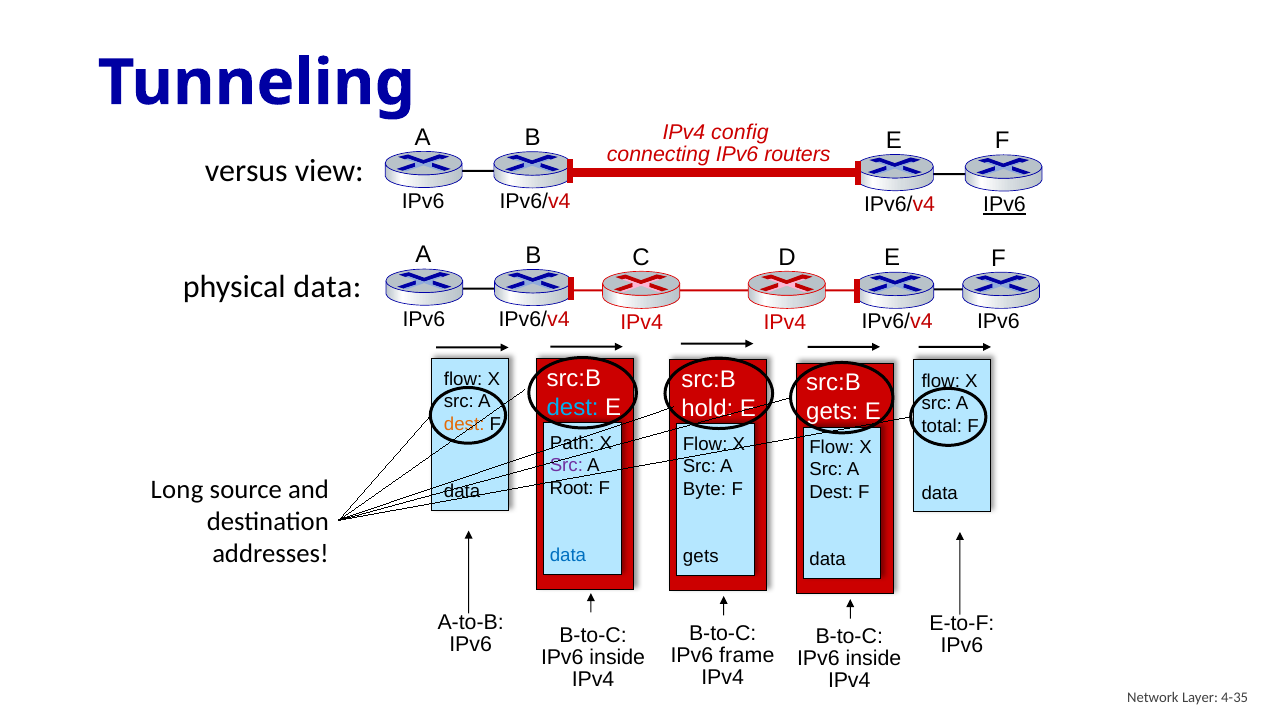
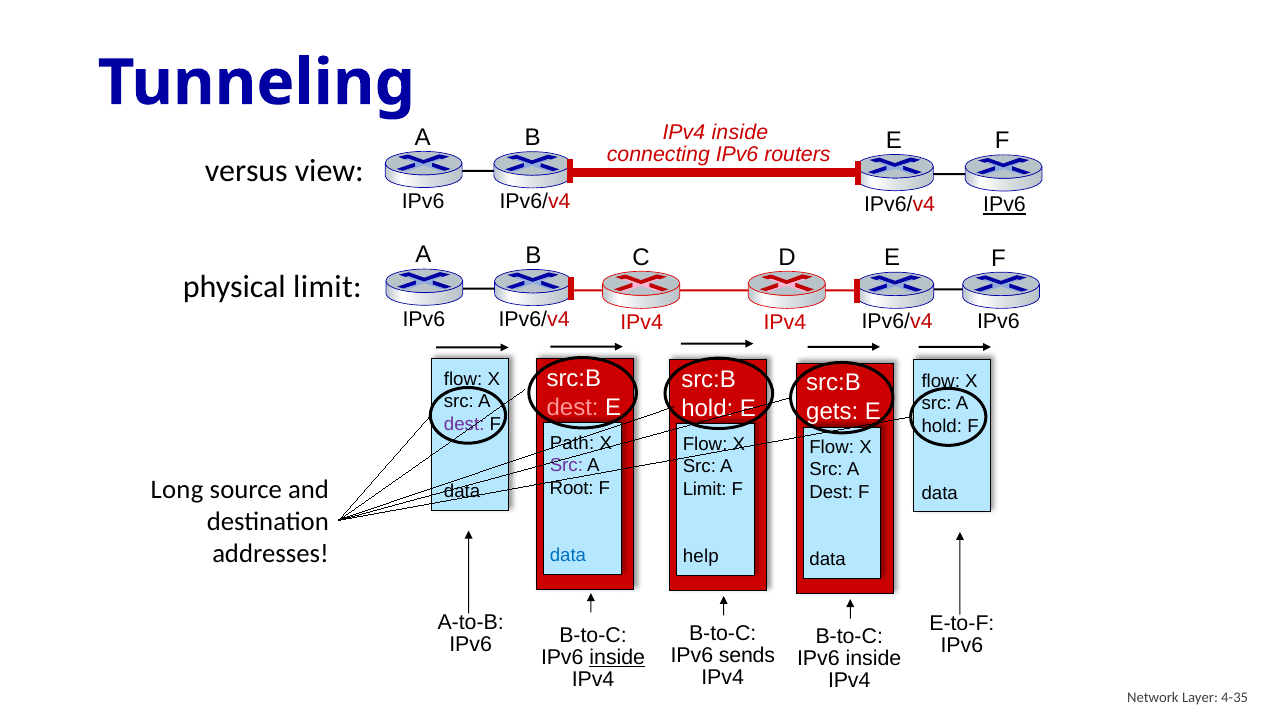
IPv4 config: config -> inside
physical data: data -> limit
dest at (573, 408) colour: light blue -> pink
dest at (464, 424) colour: orange -> purple
total at (942, 426): total -> hold
Byte at (704, 489): Byte -> Limit
gets at (701, 556): gets -> help
frame: frame -> sends
inside at (617, 657) underline: none -> present
